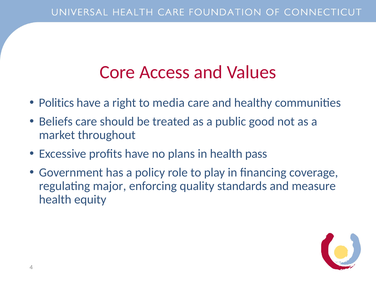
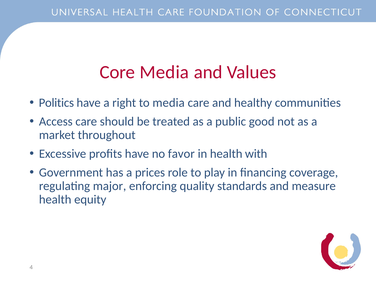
Core Access: Access -> Media
Beliefs: Beliefs -> Access
plans: plans -> favor
pass: pass -> with
policy: policy -> prices
